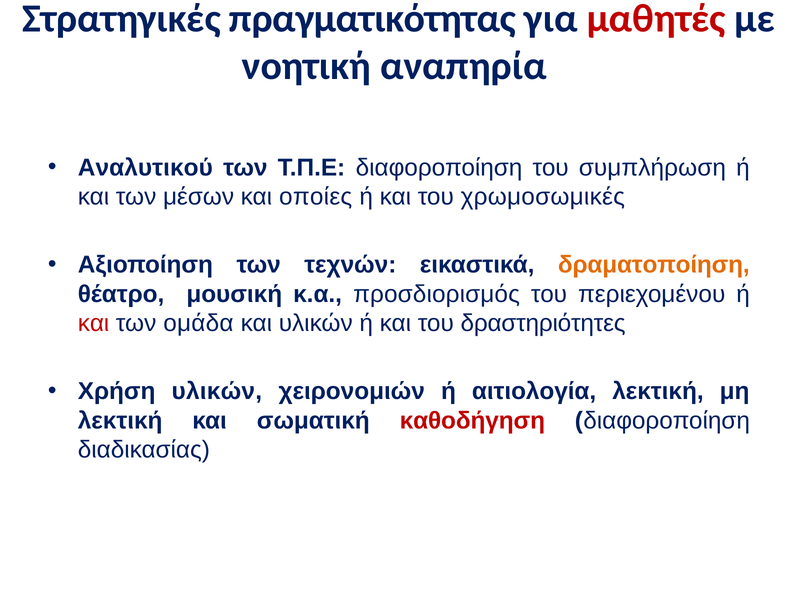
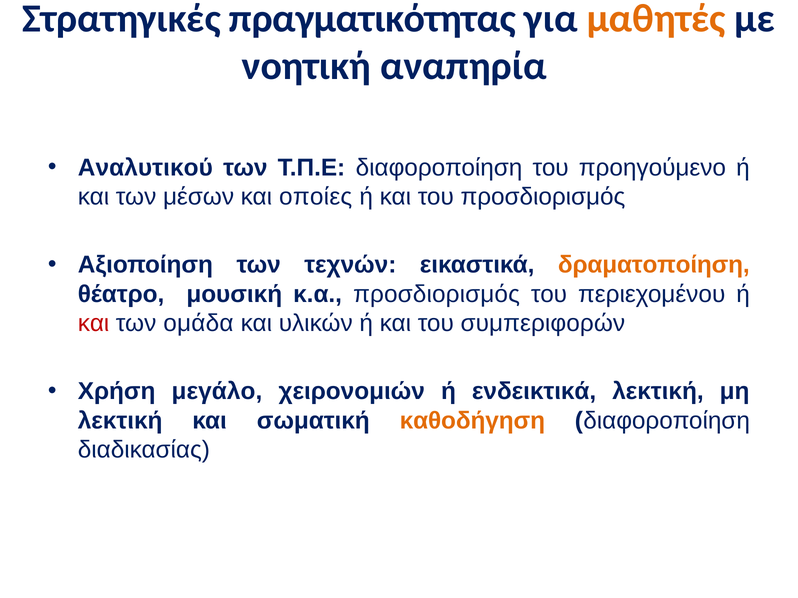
μαθητές colour: red -> orange
συμπλήρωση: συμπλήρωση -> προηγούμενο
του χρωμοσωμικές: χρωμοσωμικές -> προσδιορισμός
δραστηριότητες: δραστηριότητες -> συμπεριφορών
Χρήση υλικών: υλικών -> μεγάλο
αιτιολογία: αιτιολογία -> ενδεικτικά
καθοδήγηση colour: red -> orange
